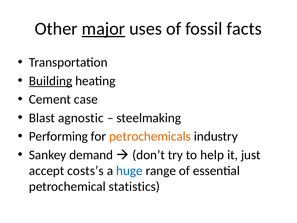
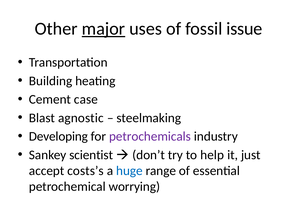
facts: facts -> issue
Building underline: present -> none
Performing: Performing -> Developing
petrochemicals colour: orange -> purple
demand: demand -> scientist
statistics: statistics -> worrying
